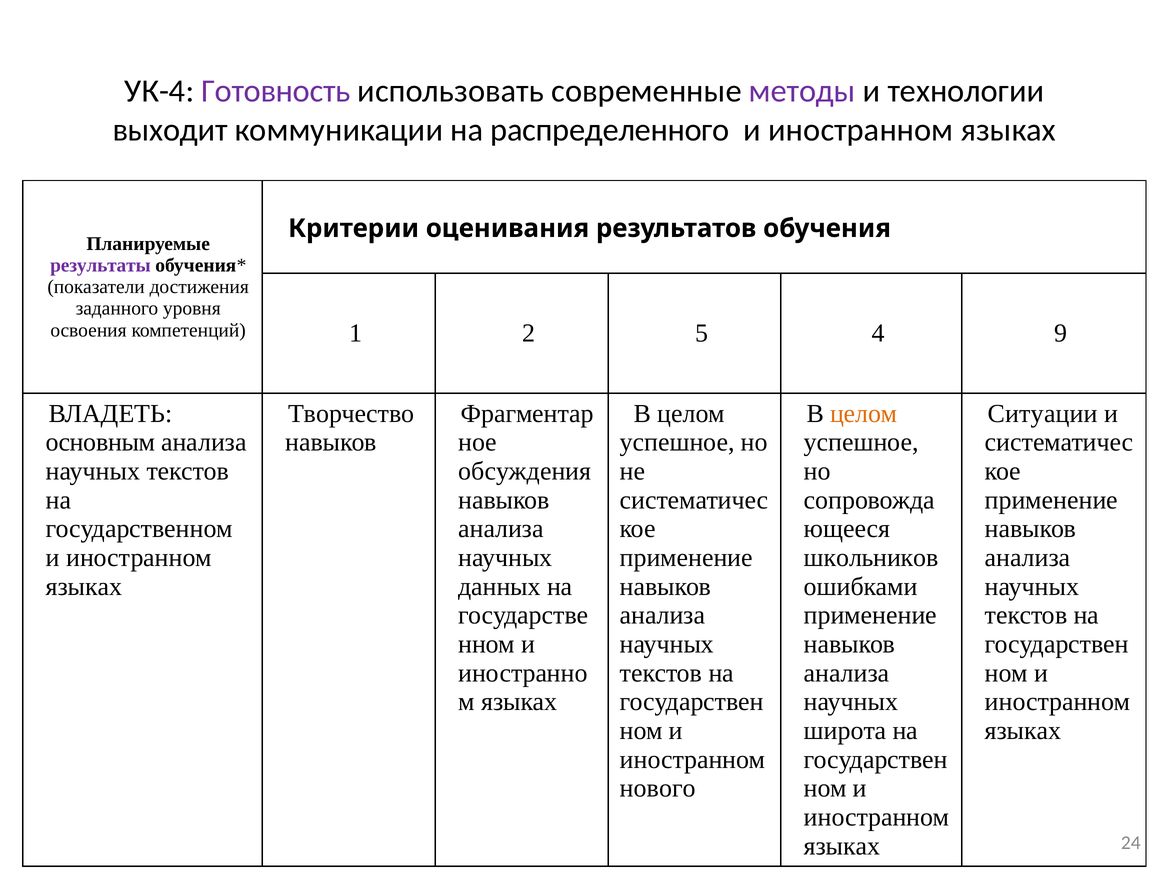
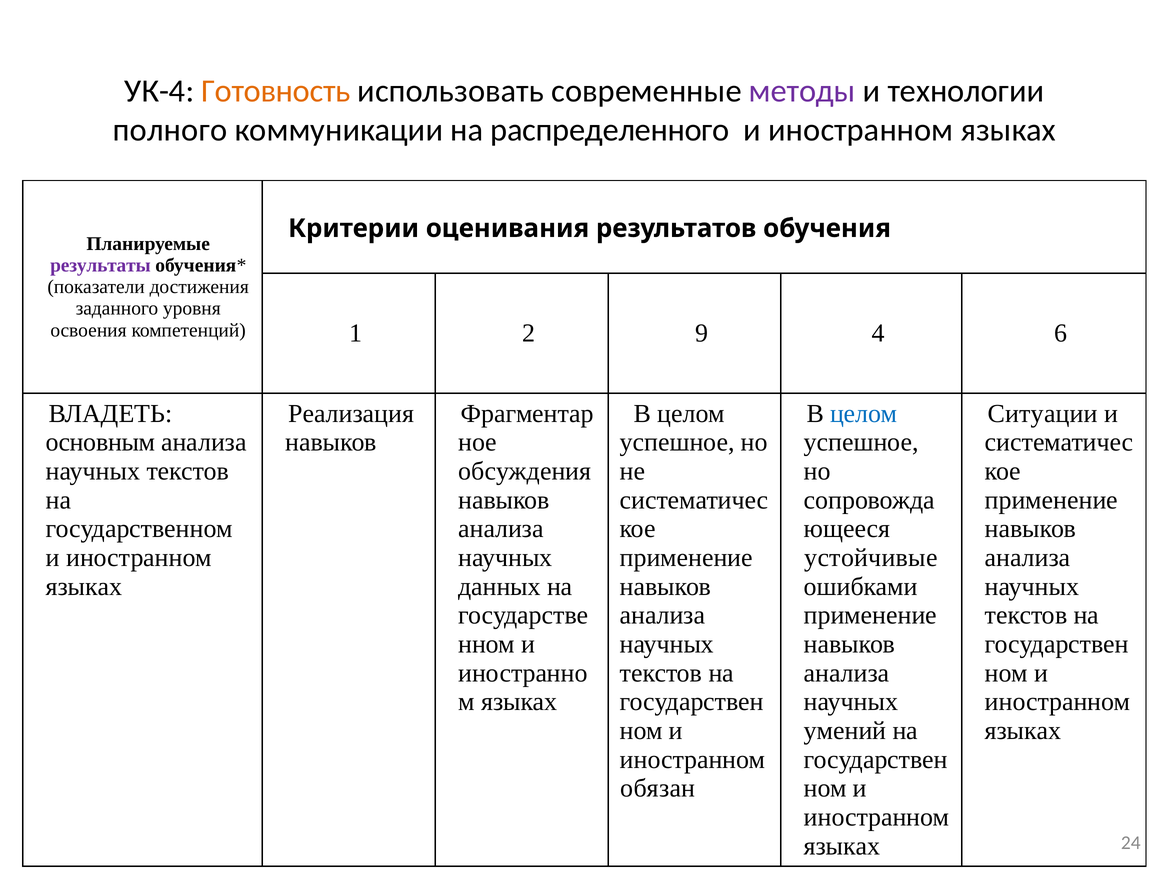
Готовность colour: purple -> orange
выходит: выходит -> полного
5: 5 -> 9
9: 9 -> 6
Творчество: Творчество -> Реализация
целом at (864, 414) colour: orange -> blue
школьников: школьников -> устойчивые
широта: широта -> умений
нового: нового -> обязан
